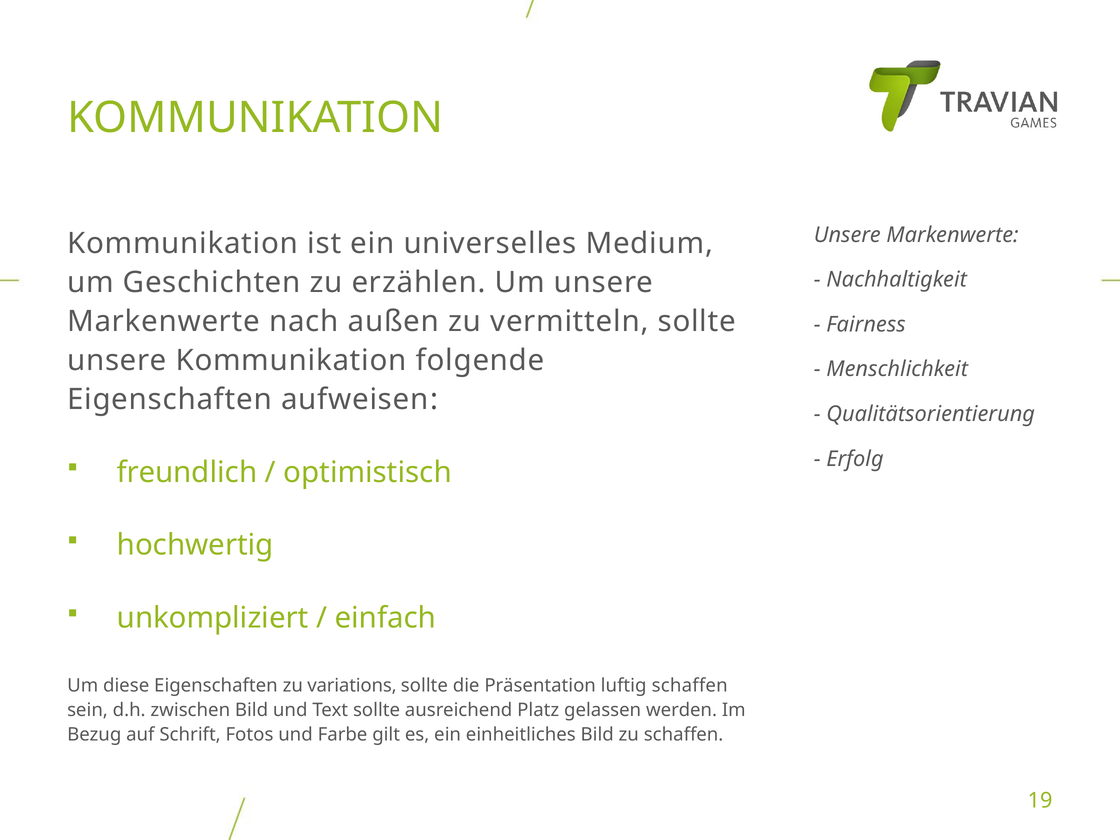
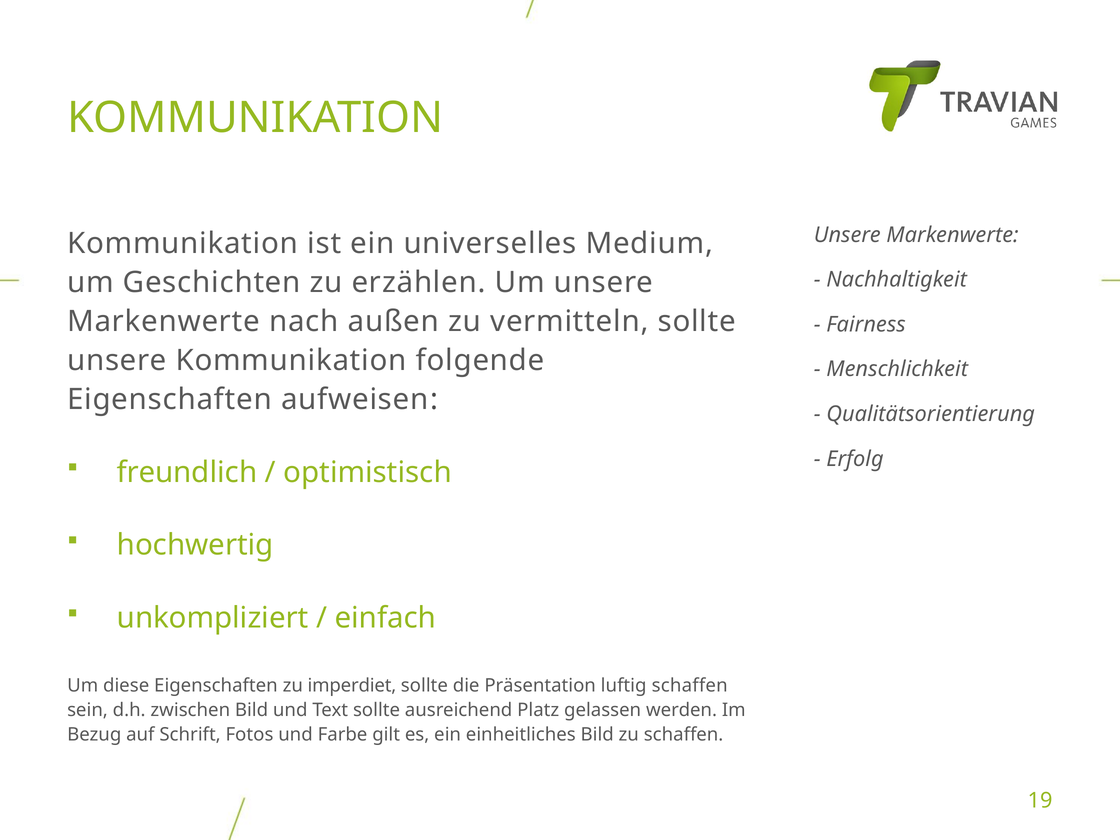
variations: variations -> imperdiet
